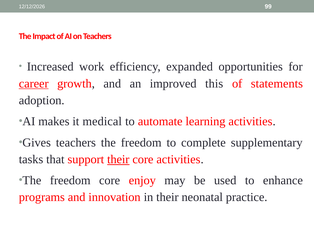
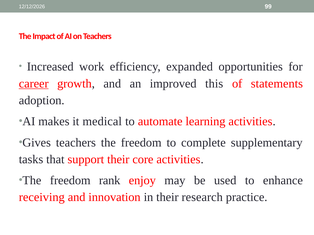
their at (118, 160) underline: present -> none
freedom core: core -> rank
programs: programs -> receiving
neonatal: neonatal -> research
